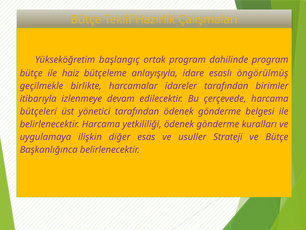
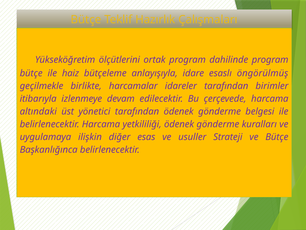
başlangıç: başlangıç -> ölçütlerini
bütçeleri: bütçeleri -> altındaki
